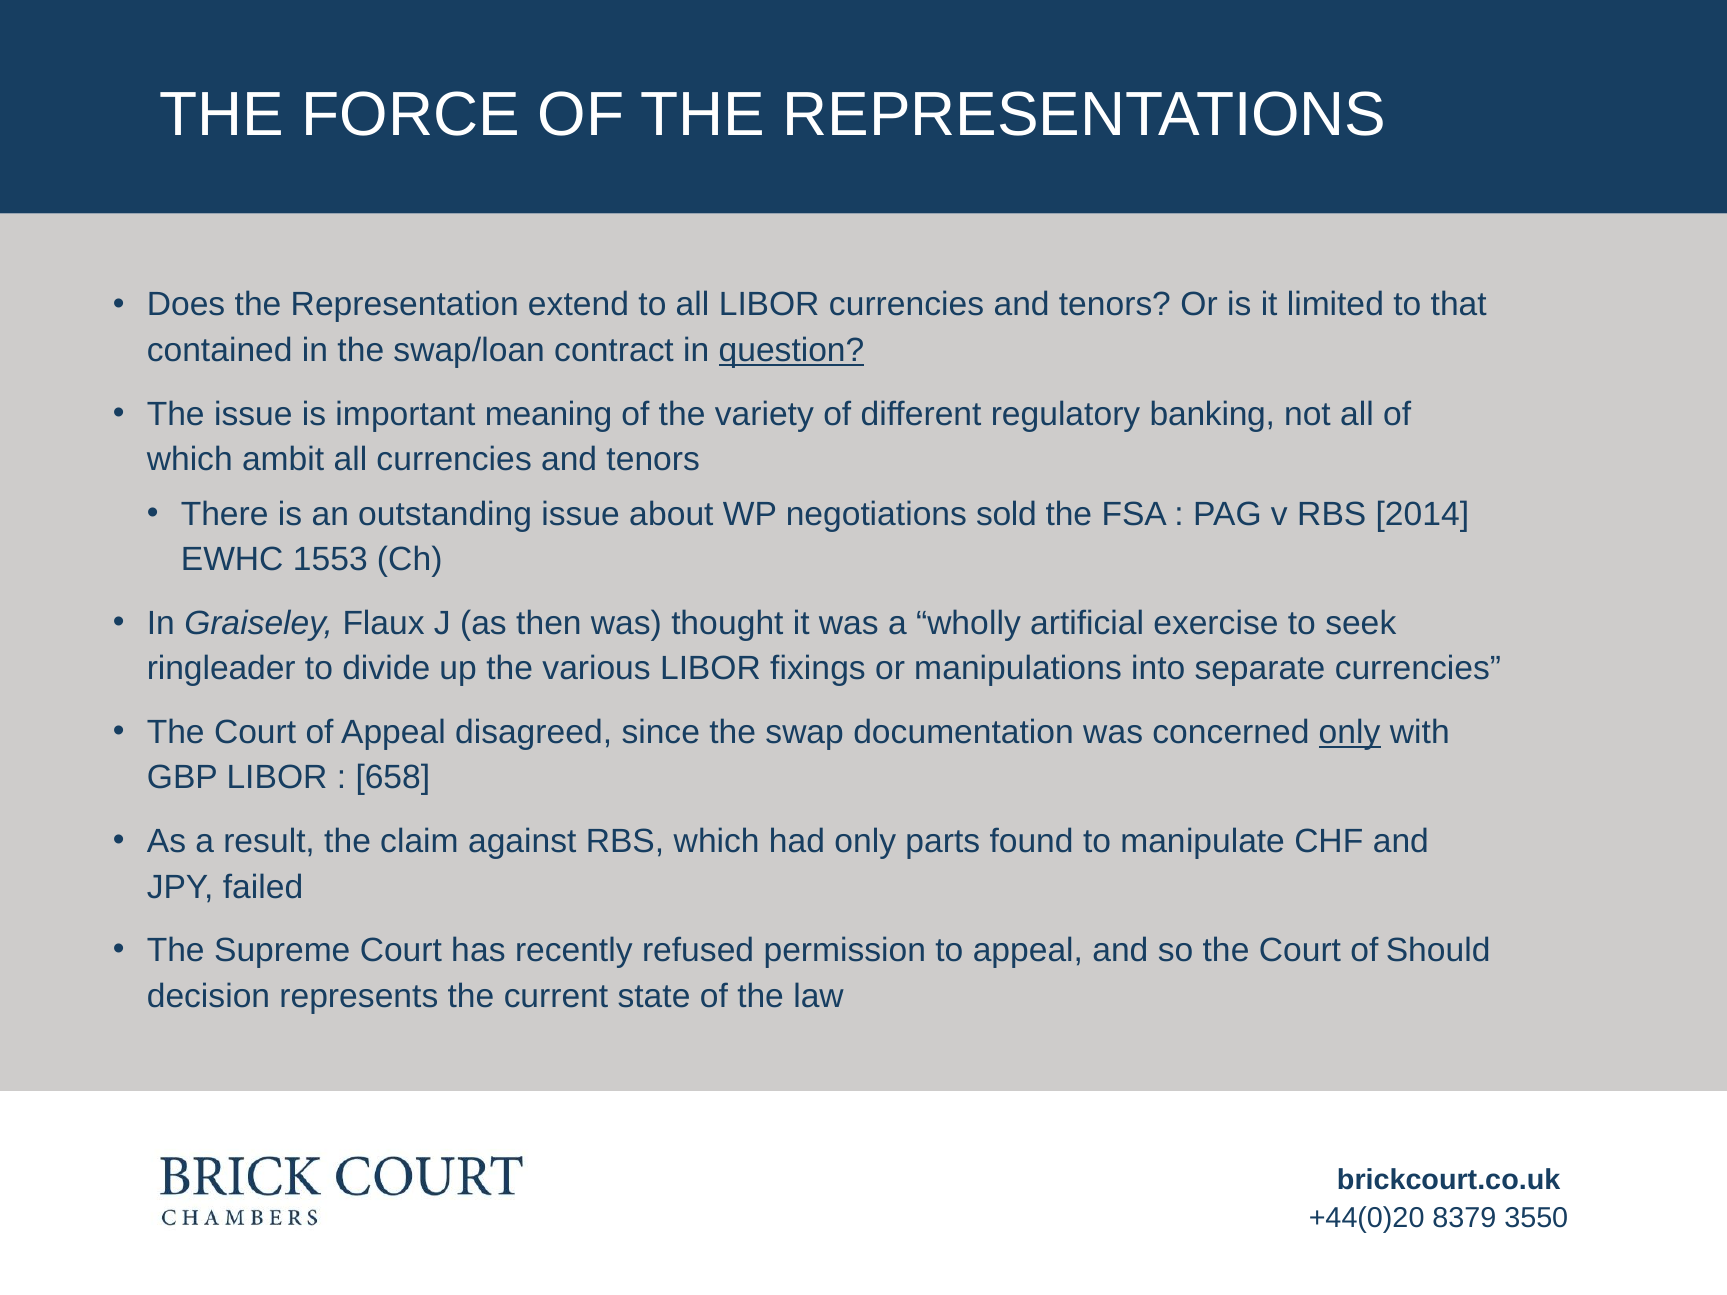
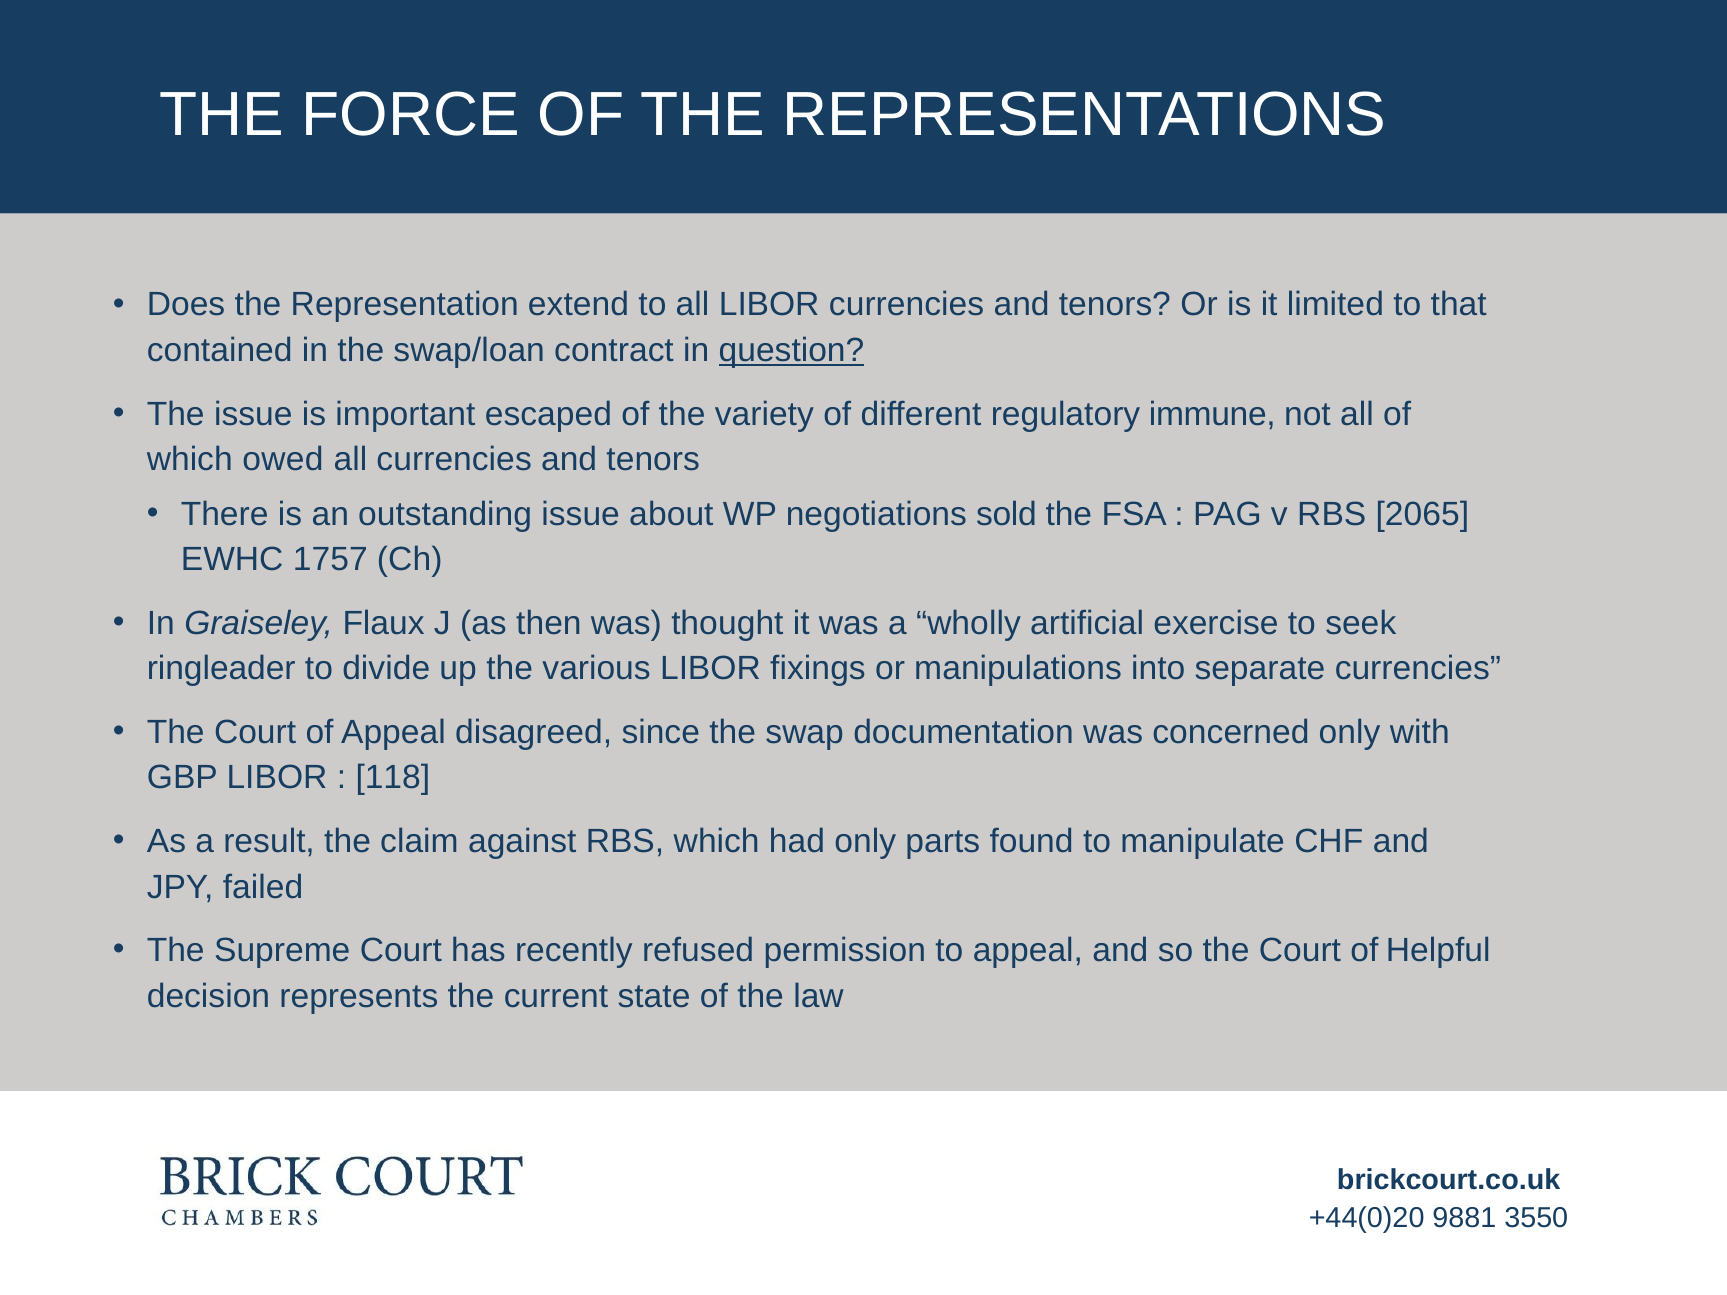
meaning: meaning -> escaped
banking: banking -> immune
ambit: ambit -> owed
2014: 2014 -> 2065
1553: 1553 -> 1757
only at (1350, 732) underline: present -> none
658: 658 -> 118
Should: Should -> Helpful
8379: 8379 -> 9881
